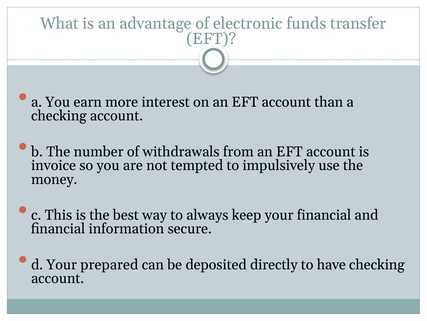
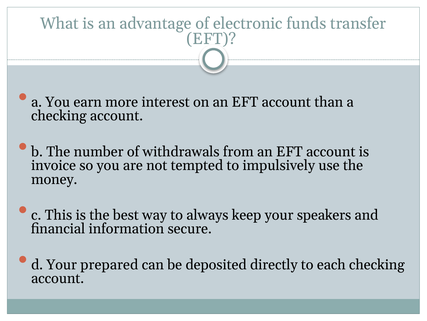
your financial: financial -> speakers
have: have -> each
